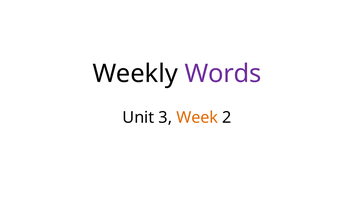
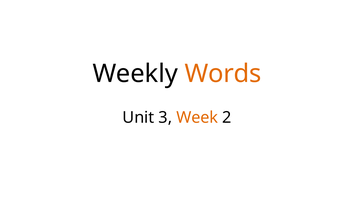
Words colour: purple -> orange
